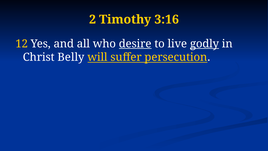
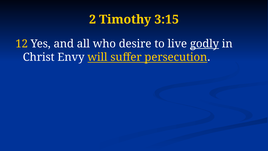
3:16: 3:16 -> 3:15
desire underline: present -> none
Belly: Belly -> Envy
